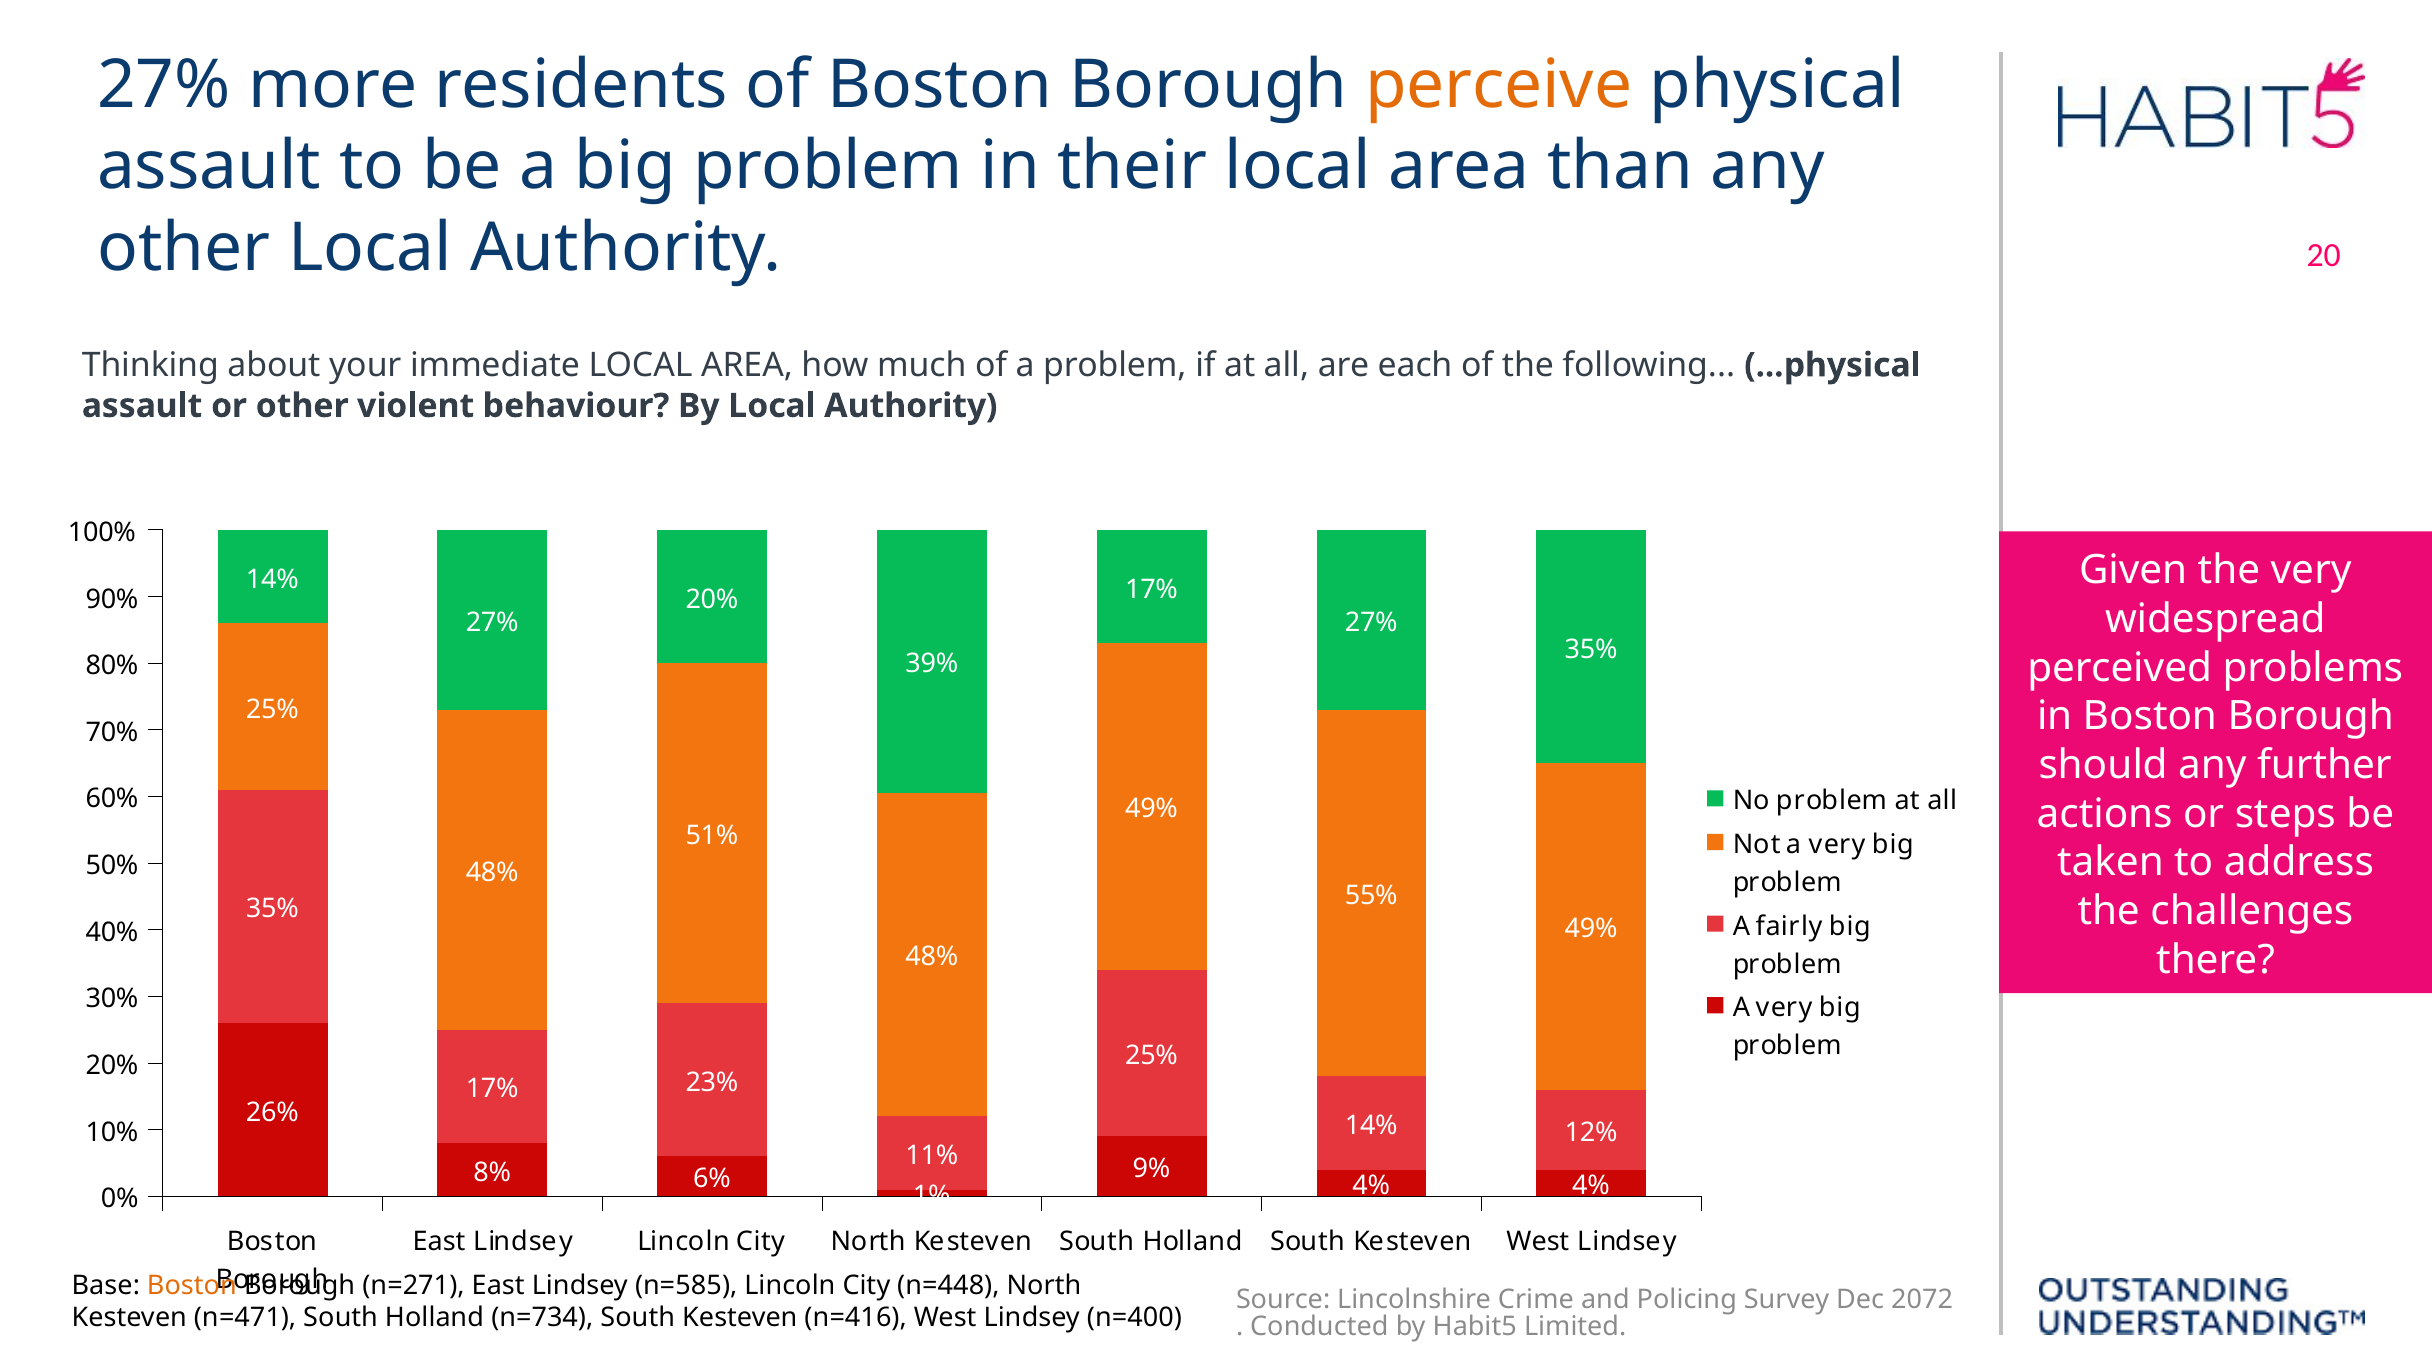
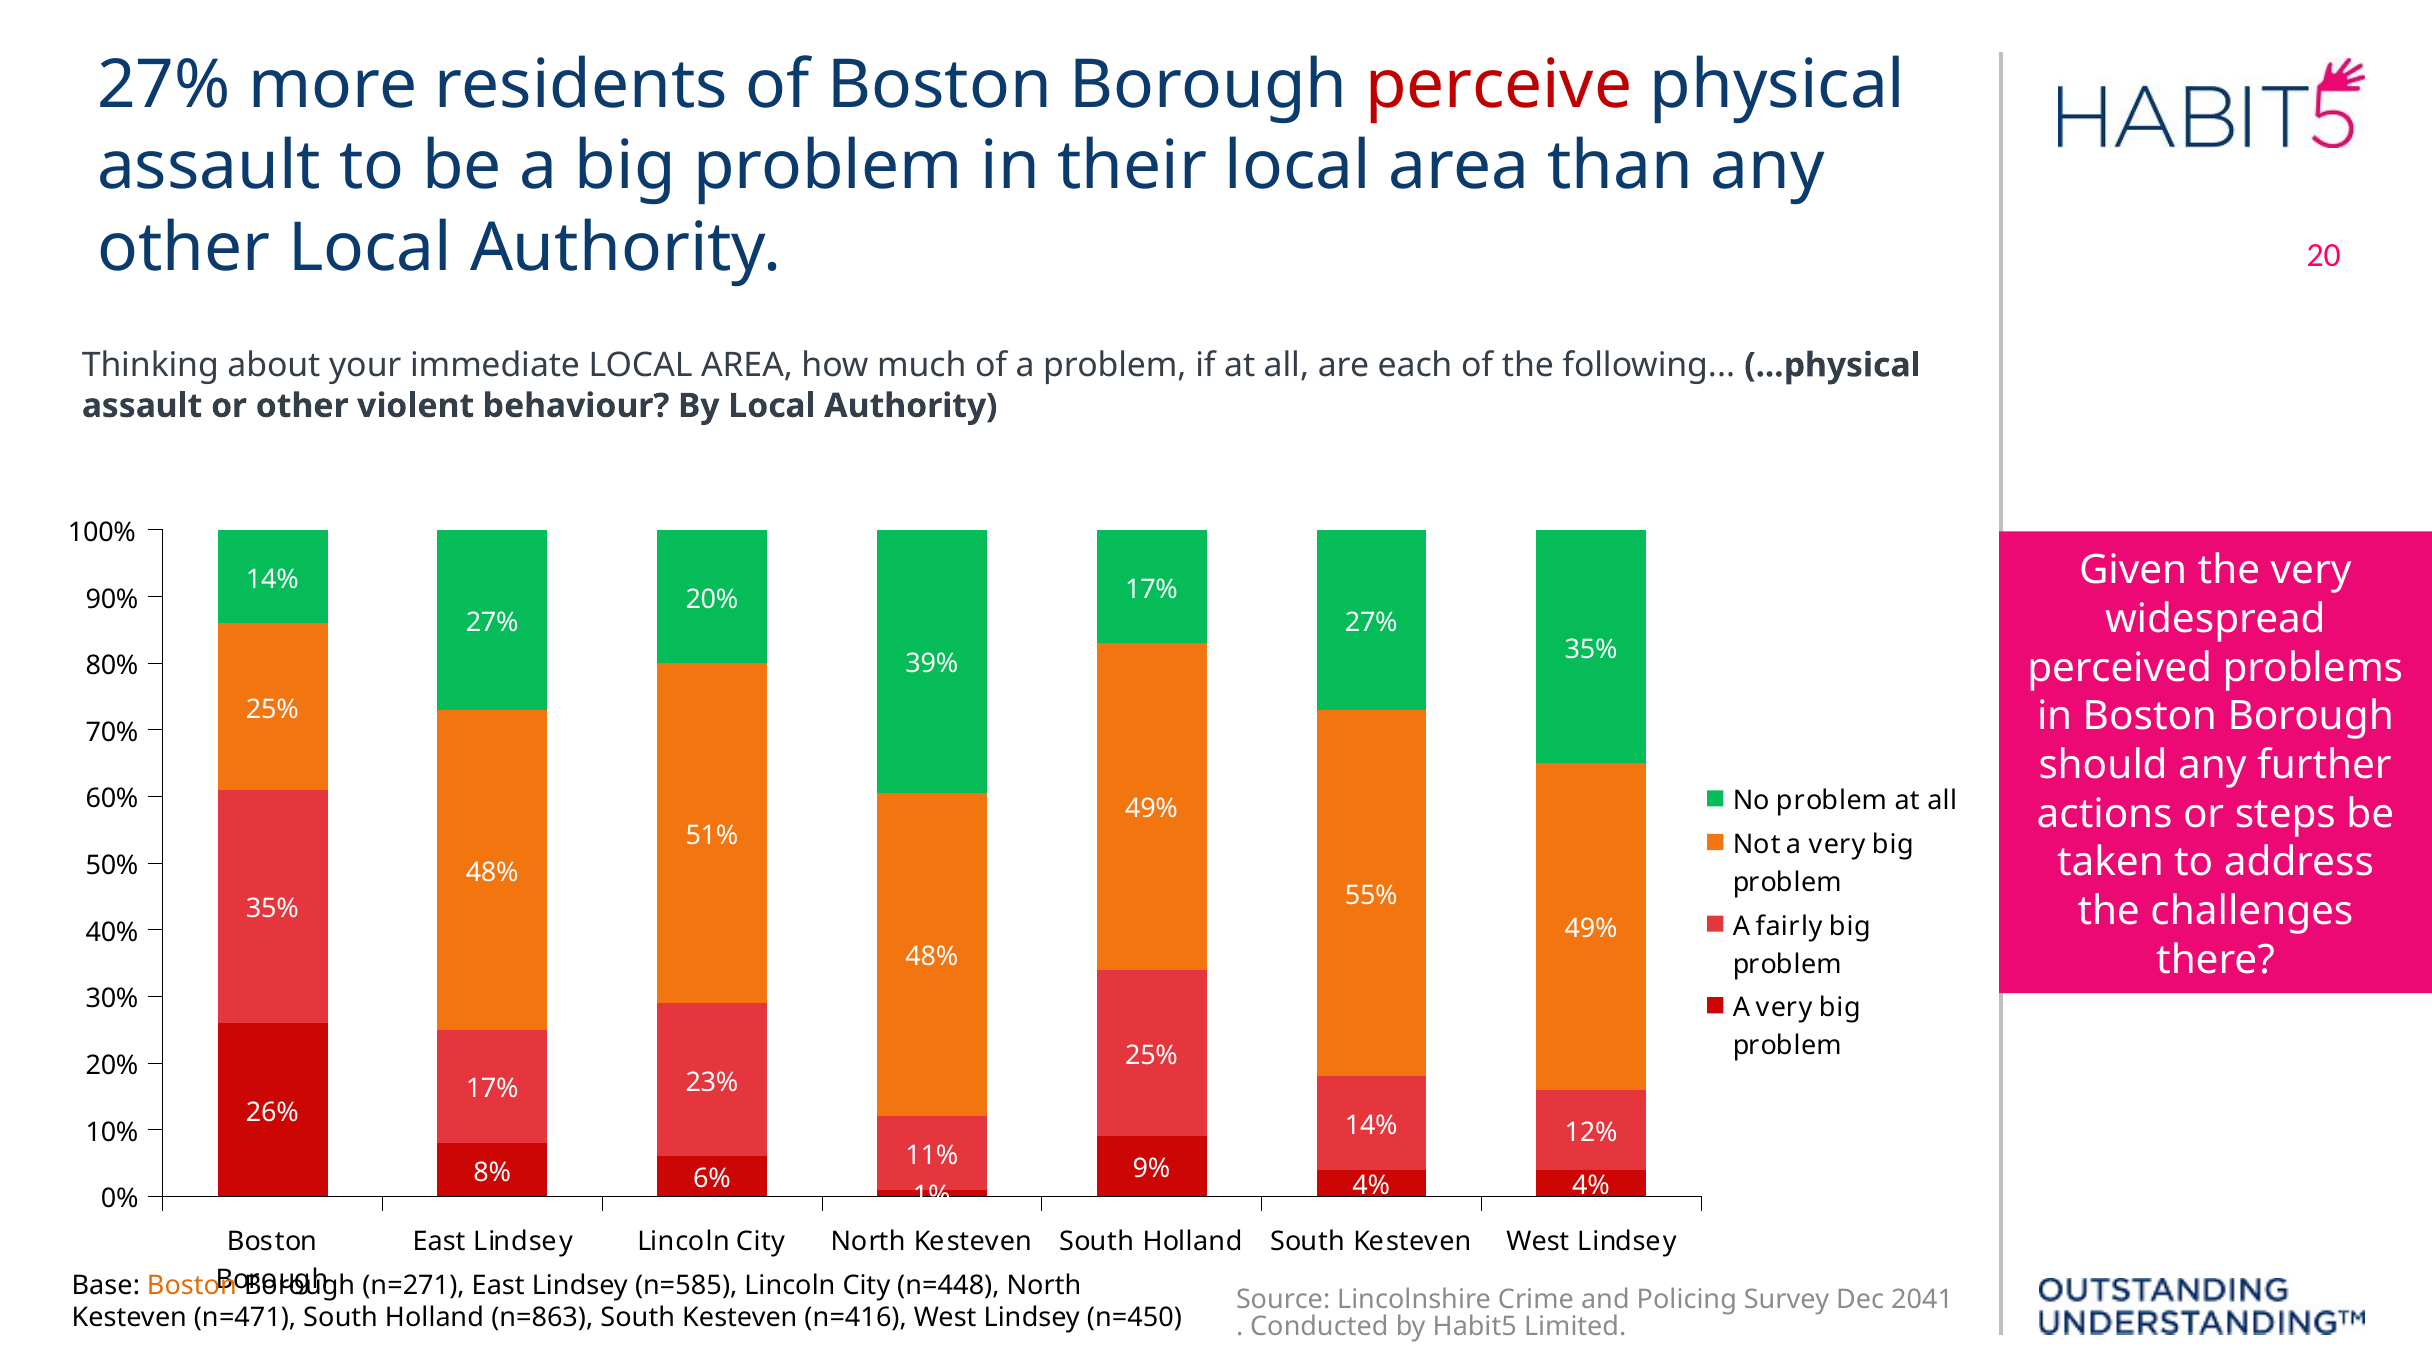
perceive colour: orange -> red
2072: 2072 -> 2041
n=734: n=734 -> n=863
n=400: n=400 -> n=450
